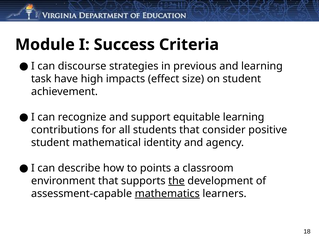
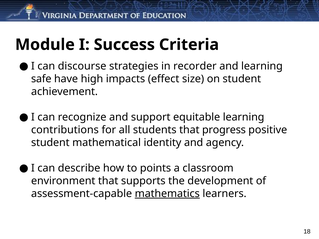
previous: previous -> recorder
task: task -> safe
consider: consider -> progress
the underline: present -> none
